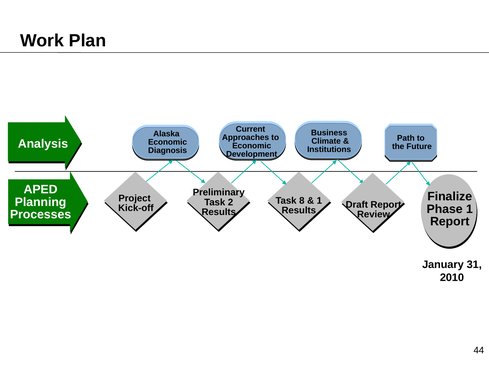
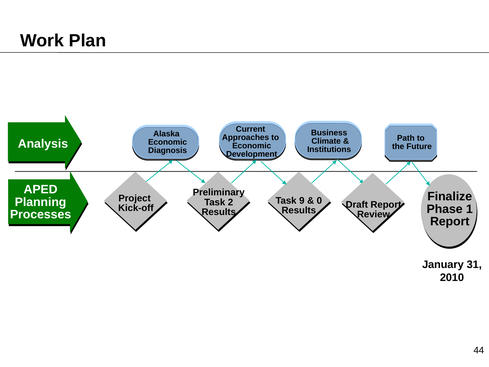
8: 8 -> 9
1 at (319, 201): 1 -> 0
